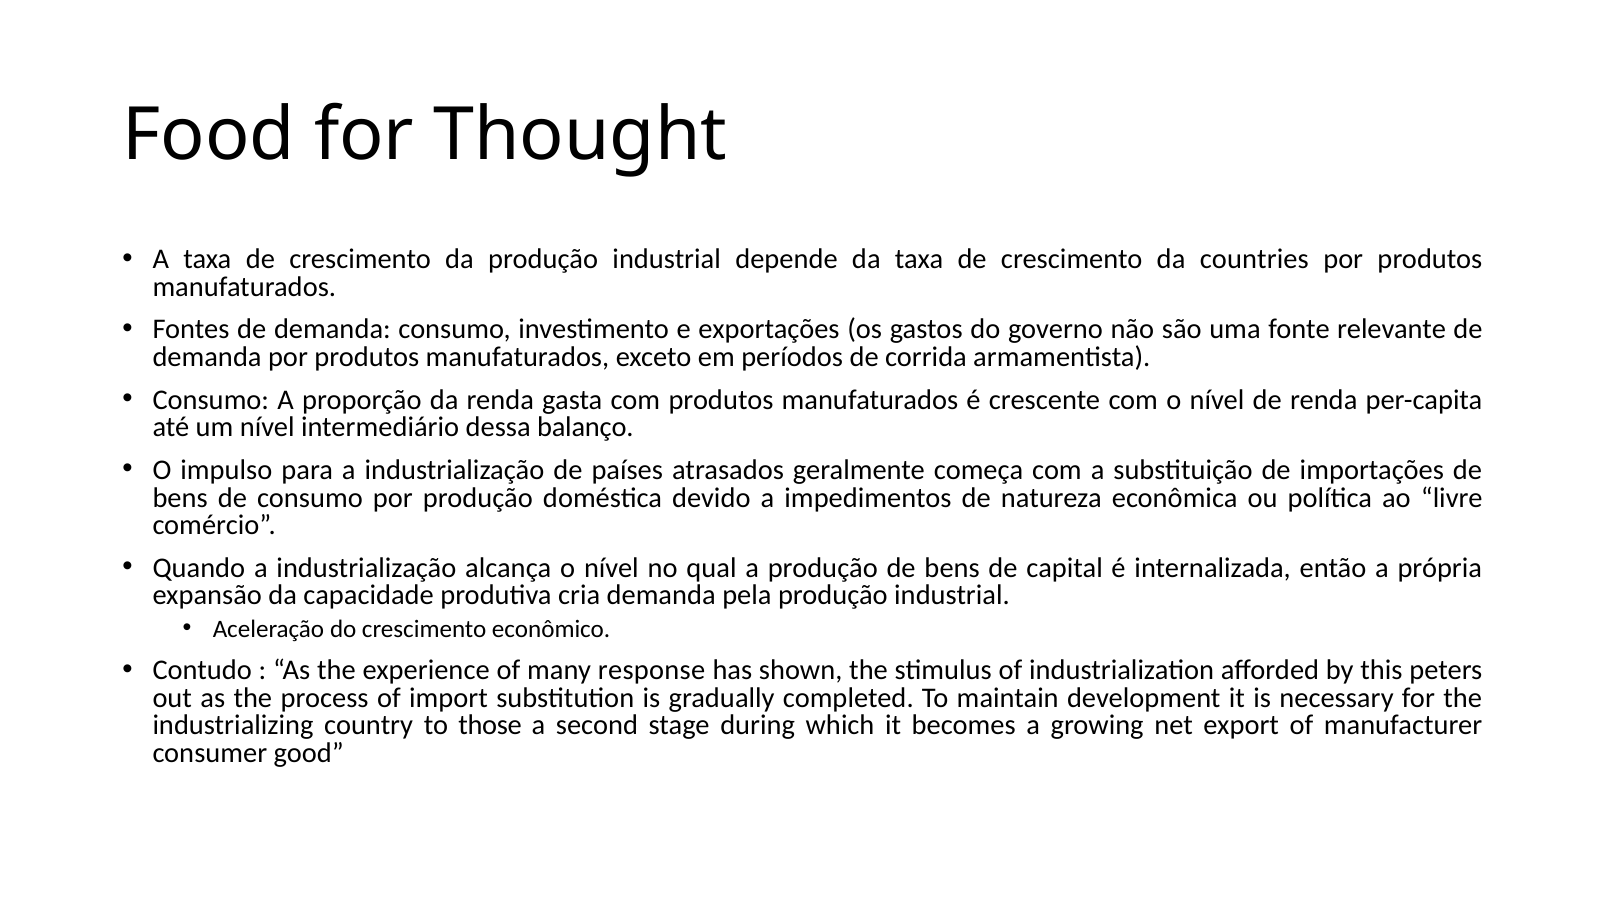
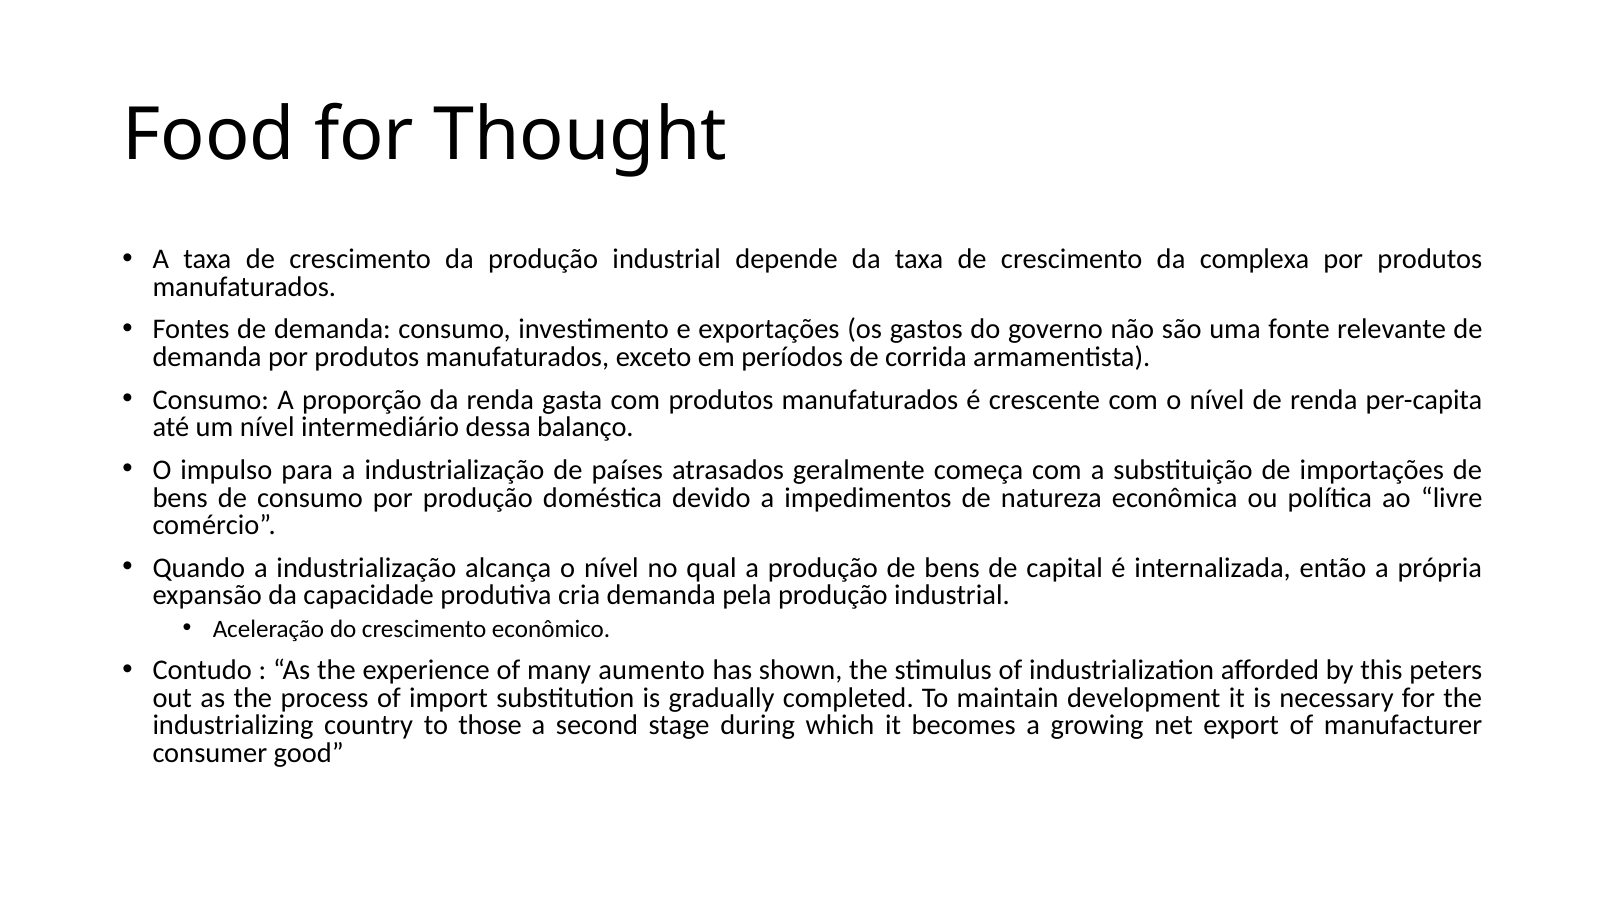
countries: countries -> complexa
response: response -> aumento
